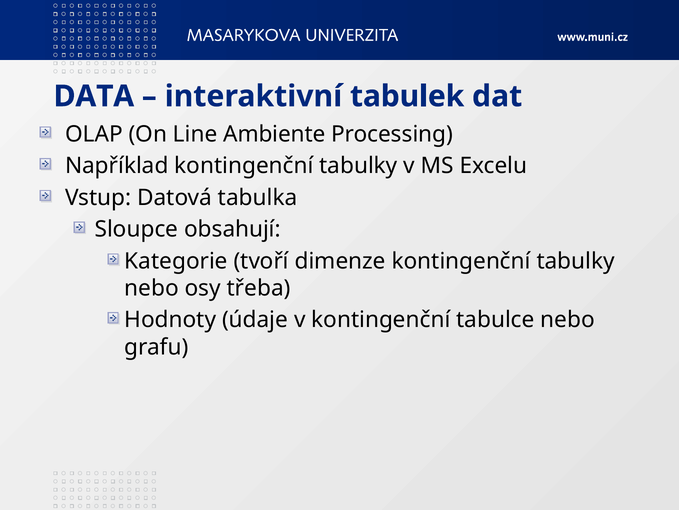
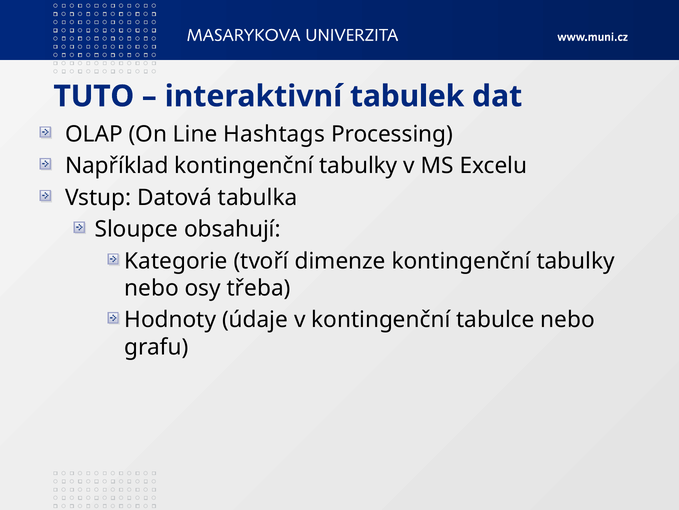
DATA: DATA -> TUTO
Ambiente: Ambiente -> Hashtags
